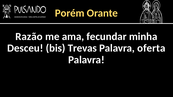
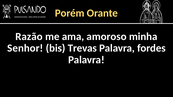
fecundar: fecundar -> amoroso
Desceu: Desceu -> Senhor
oferta: oferta -> fordes
